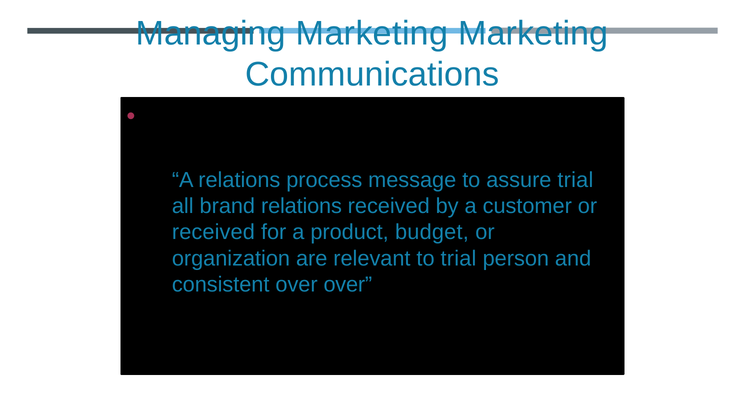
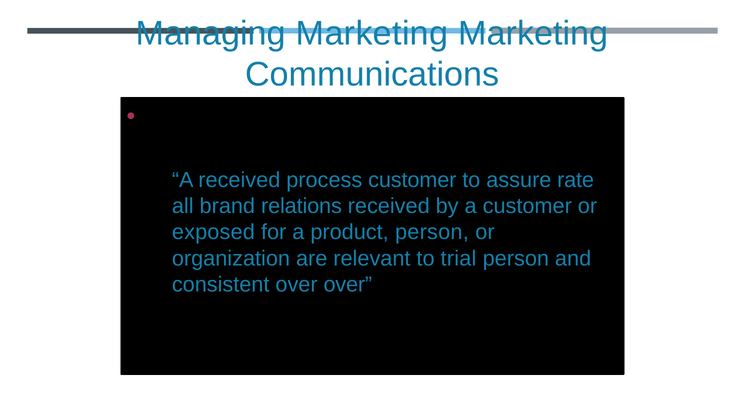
relations at (239, 180): relations -> received
process message: message -> customer
assure trial: trial -> rate
received at (213, 232): received -> exposed
product budget: budget -> person
